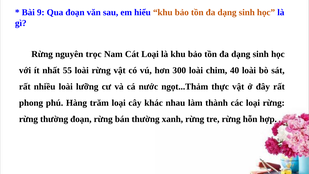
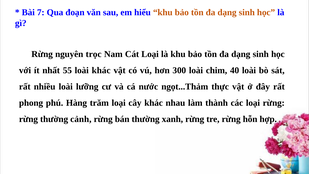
9: 9 -> 7
loài rừng: rừng -> khác
thường đoạn: đoạn -> cảnh
